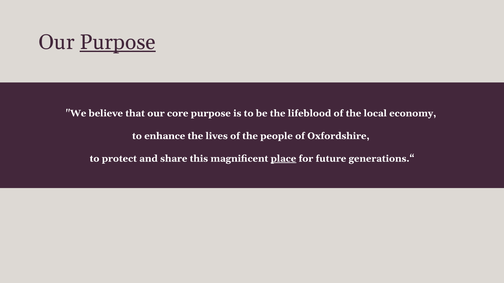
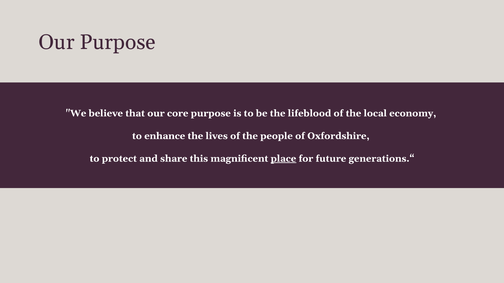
Purpose at (118, 42) underline: present -> none
